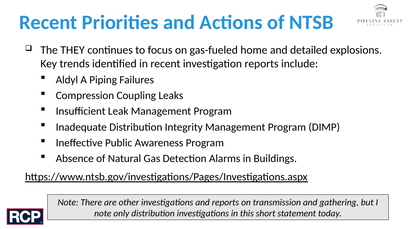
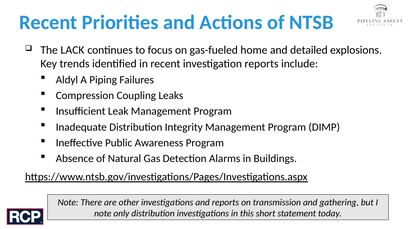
THEY: THEY -> LACK
